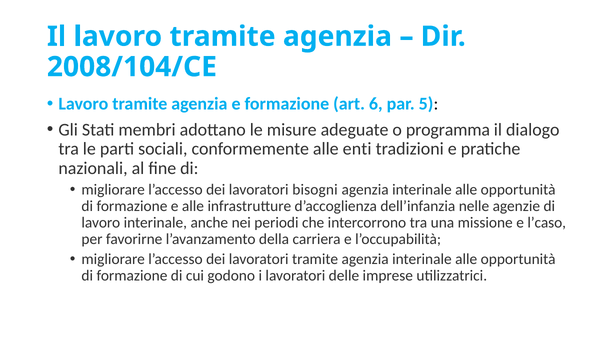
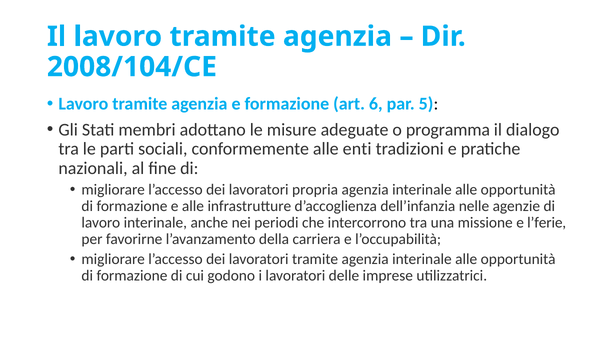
bisogni: bisogni -> propria
l’caso: l’caso -> l’ferie
